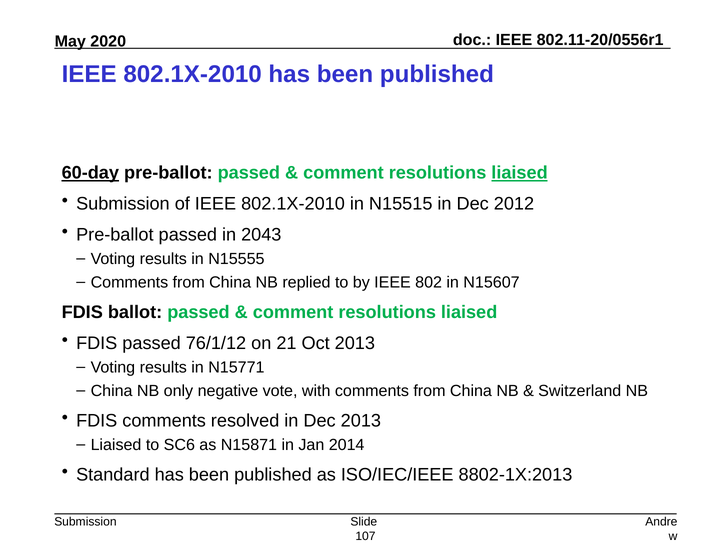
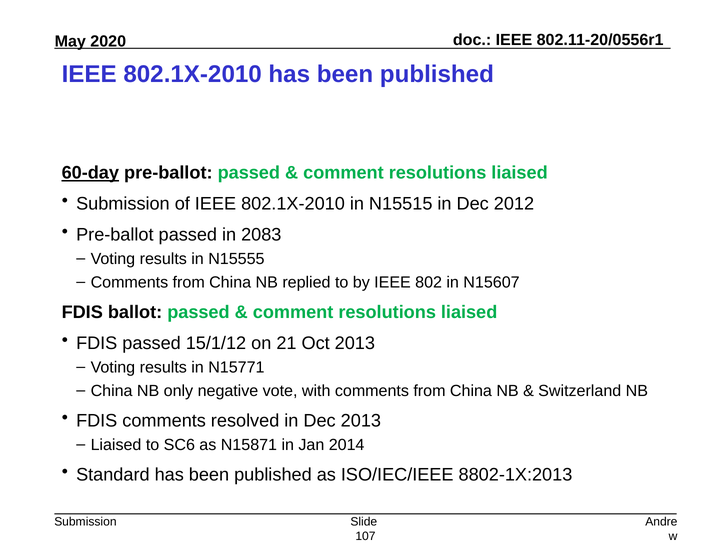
liaised at (520, 173) underline: present -> none
2043: 2043 -> 2083
76/1/12: 76/1/12 -> 15/1/12
